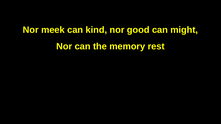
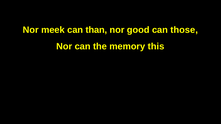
kind: kind -> than
might: might -> those
rest: rest -> this
